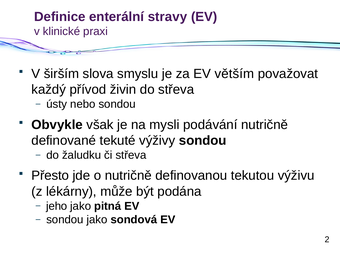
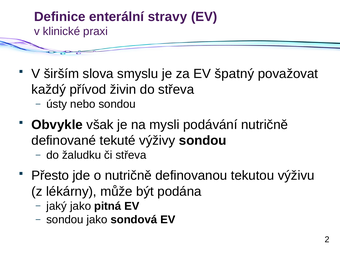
větším: větším -> špatný
jeho: jeho -> jaký
